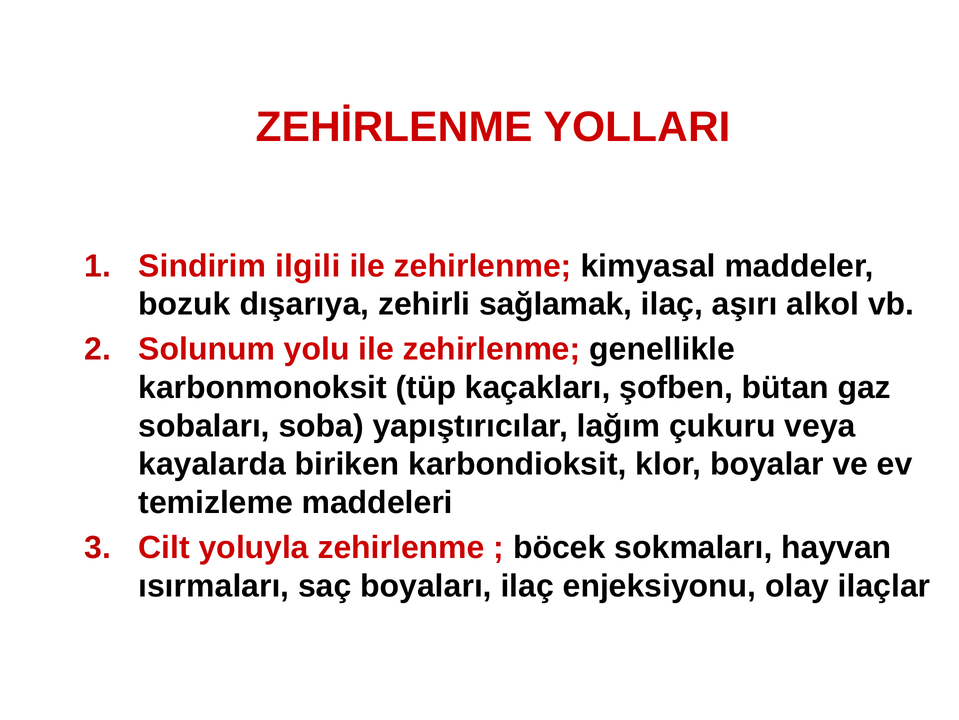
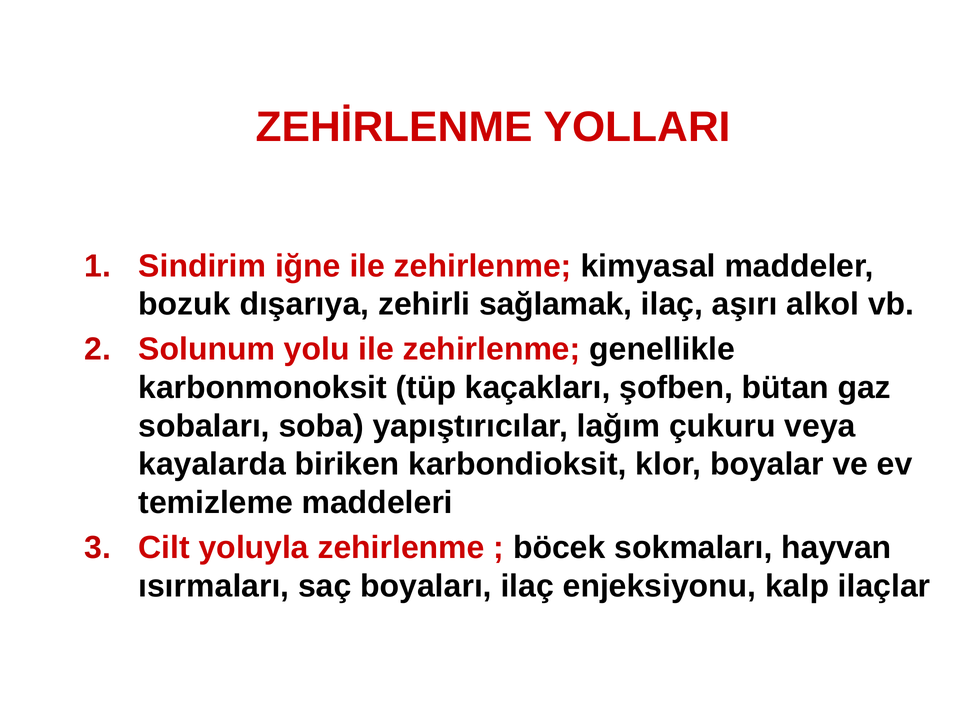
ilgili: ilgili -> iğne
olay: olay -> kalp
